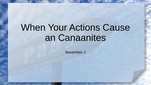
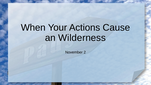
Canaanites: Canaanites -> Wilderness
